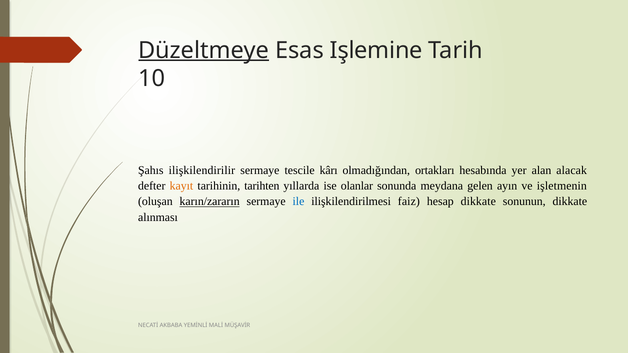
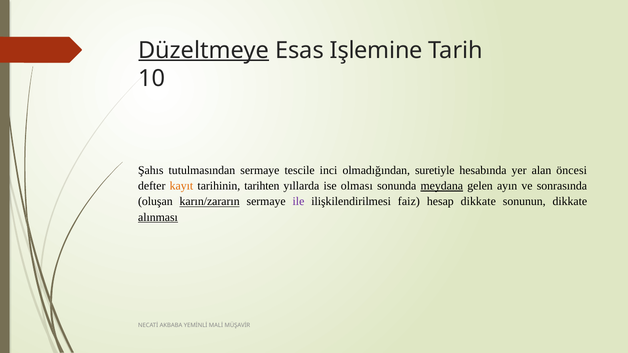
ilişkilendirilir: ilişkilendirilir -> tutulmasından
kârı: kârı -> inci
ortakları: ortakları -> suretiyle
alacak: alacak -> öncesi
olanlar: olanlar -> olması
meydana underline: none -> present
işletmenin: işletmenin -> sonrasında
ile colour: blue -> purple
alınması underline: none -> present
